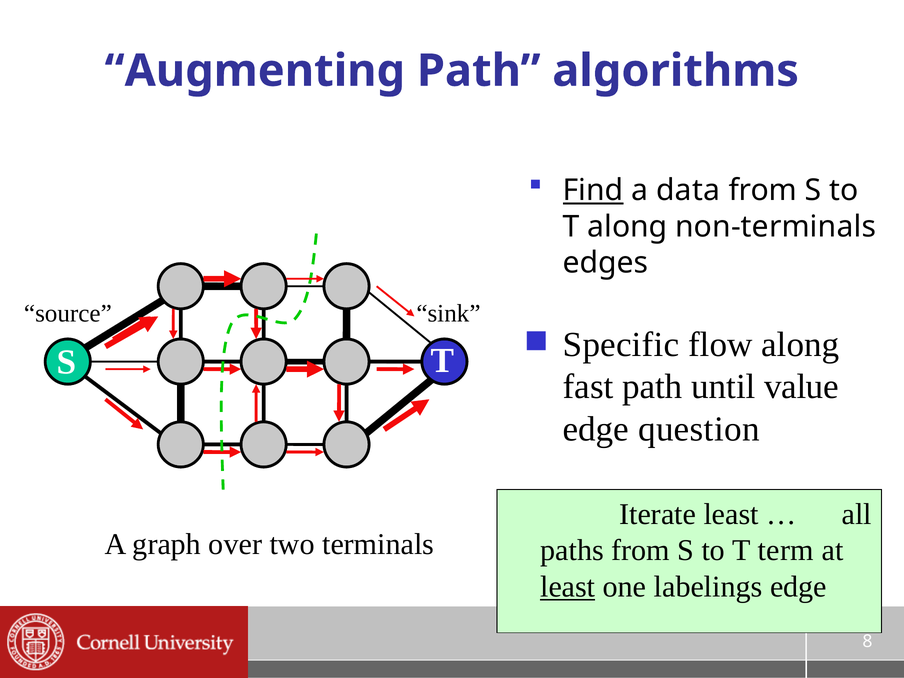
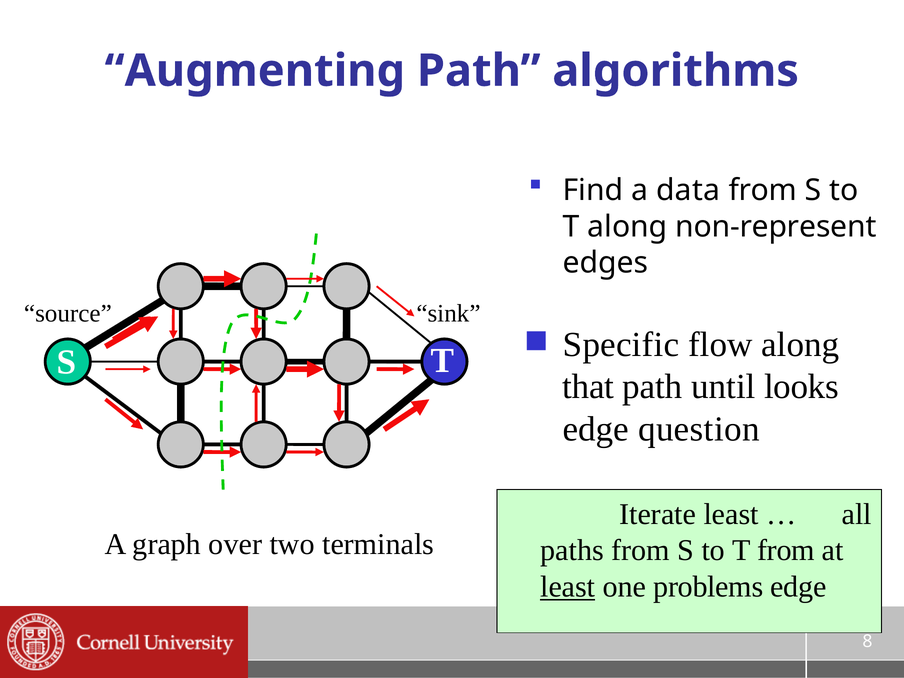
Find underline: present -> none
non-terminals: non-terminals -> non-represent
fast: fast -> that
value: value -> looks
T term: term -> from
labelings: labelings -> problems
